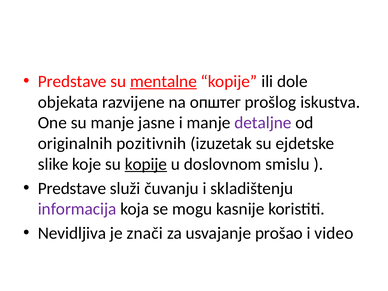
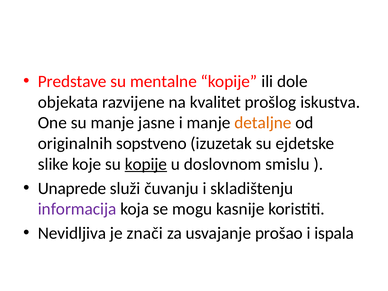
mentalne underline: present -> none
општег: општег -> kvalitet
detaljne colour: purple -> orange
pozitivnih: pozitivnih -> sopstveno
Predstave at (72, 188): Predstave -> Unaprede
video: video -> ispala
